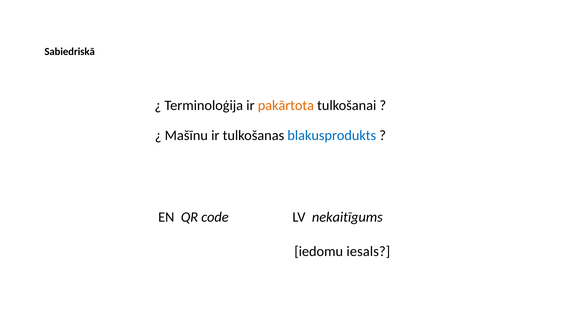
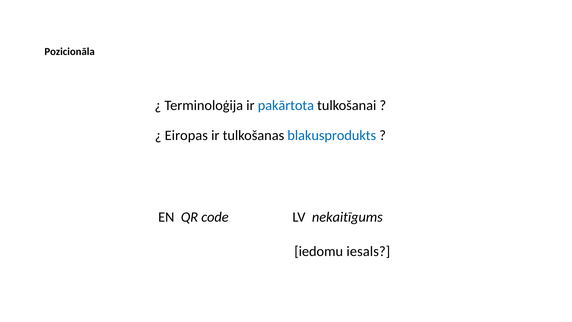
Sabiedriskā: Sabiedriskā -> Pozicionāla
pakārtota colour: orange -> blue
Mašīnu: Mašīnu -> Eiropas
